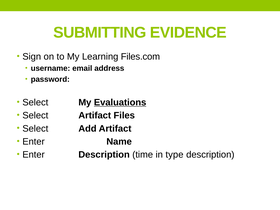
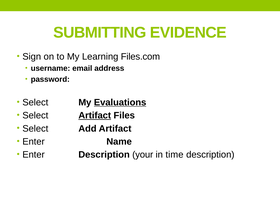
Artifact at (95, 115) underline: none -> present
time: time -> your
type: type -> time
